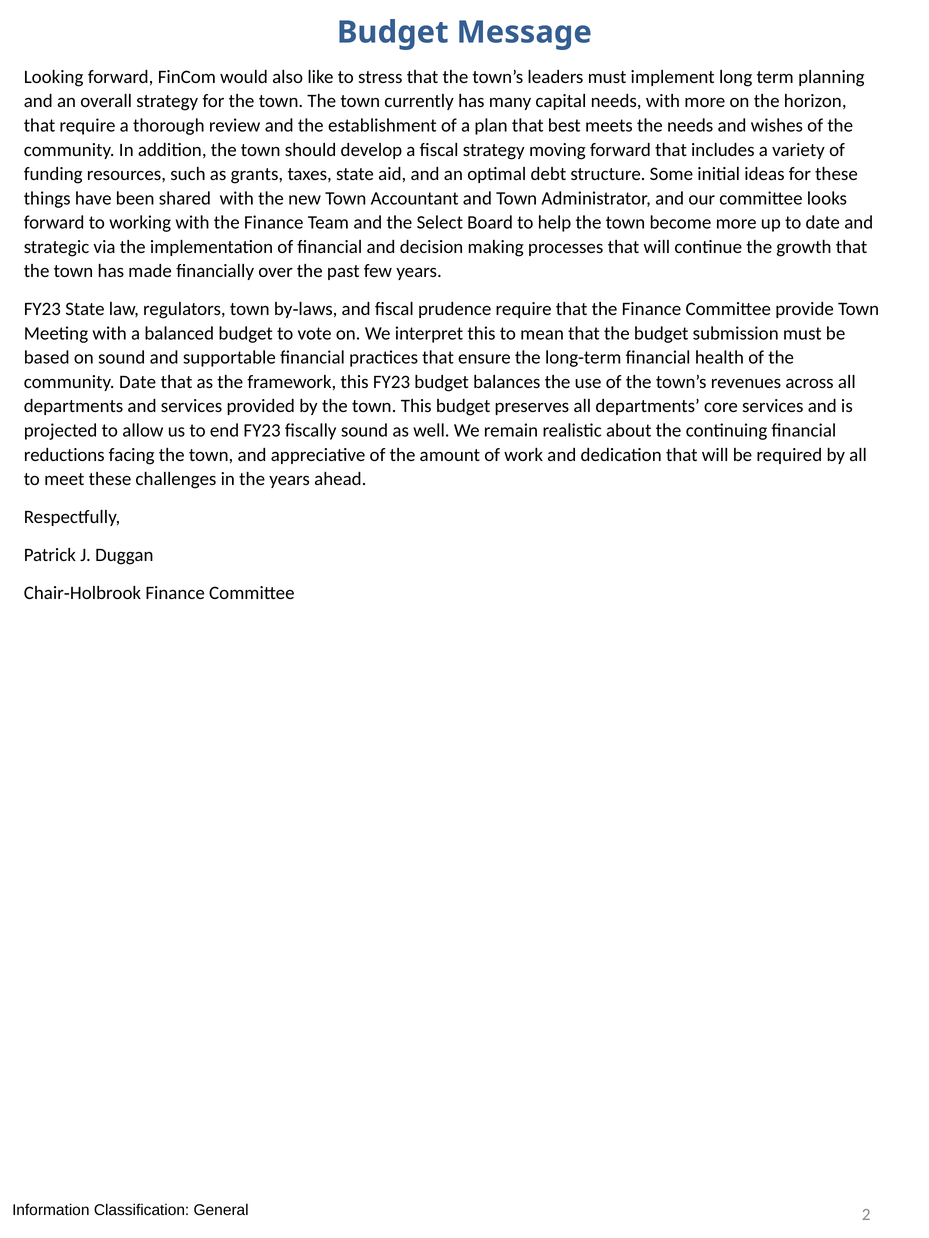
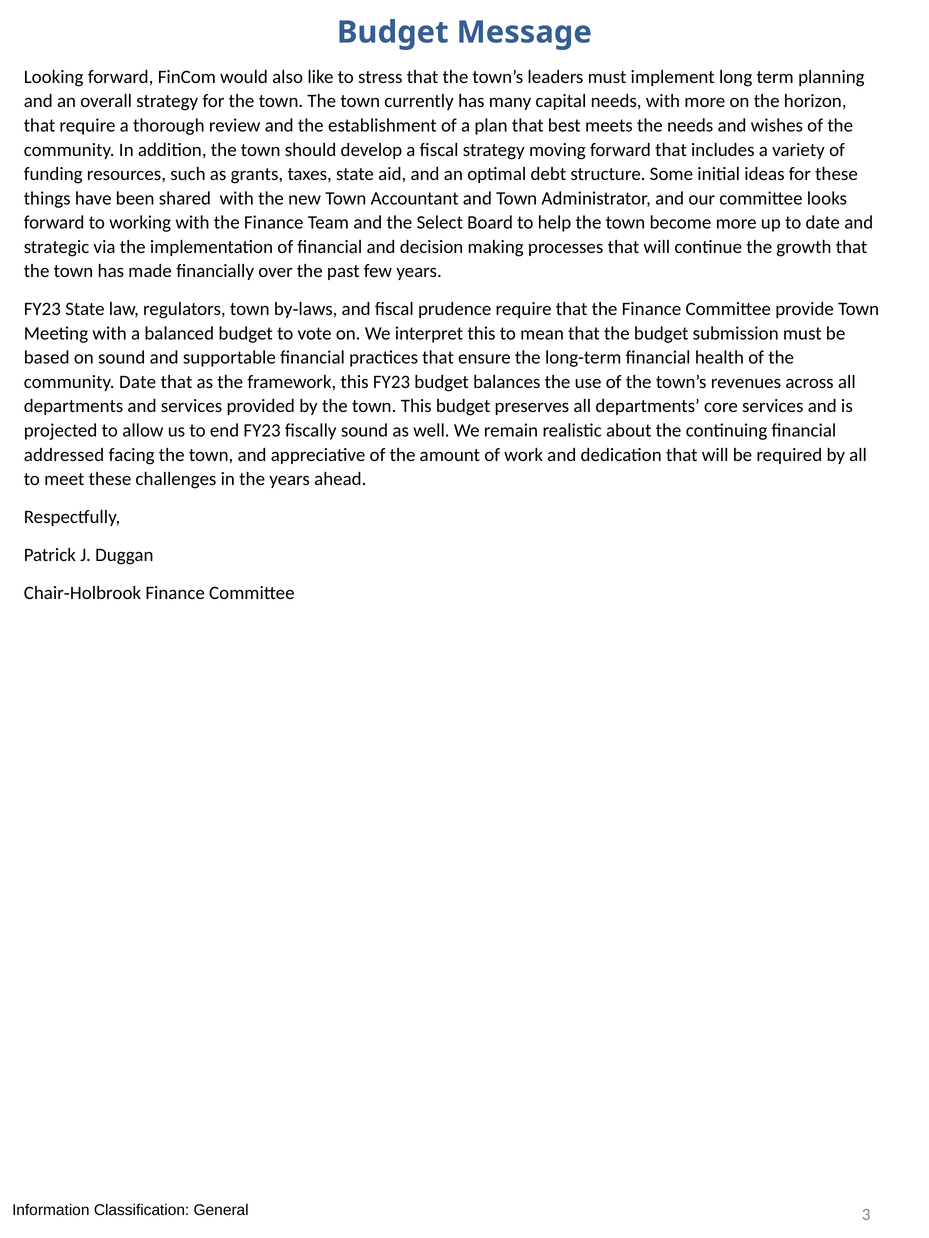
reductions: reductions -> addressed
2: 2 -> 3
